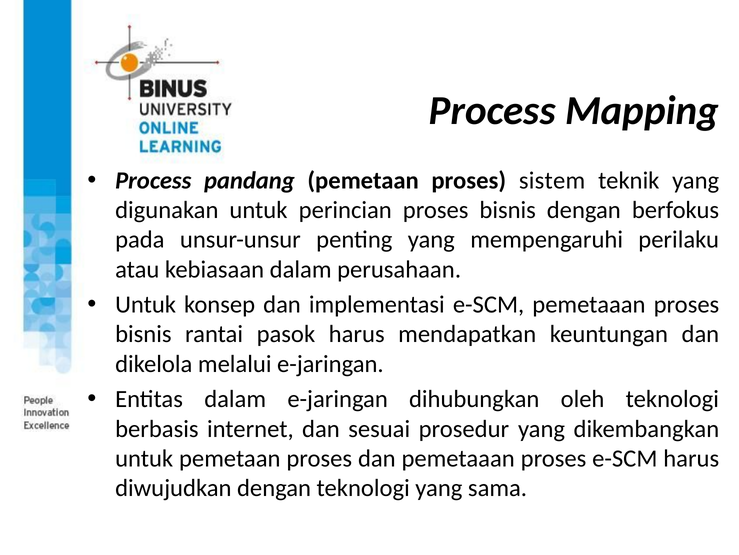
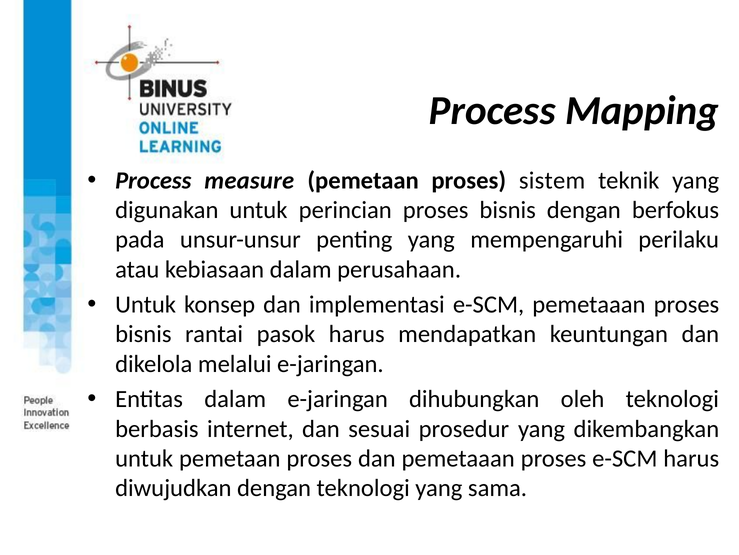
pandang: pandang -> measure
